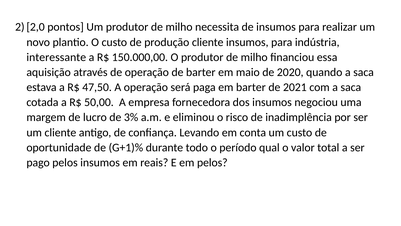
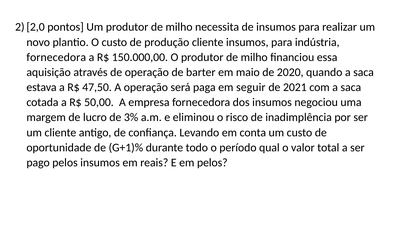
interessante at (56, 57): interessante -> fornecedora
em barter: barter -> seguir
